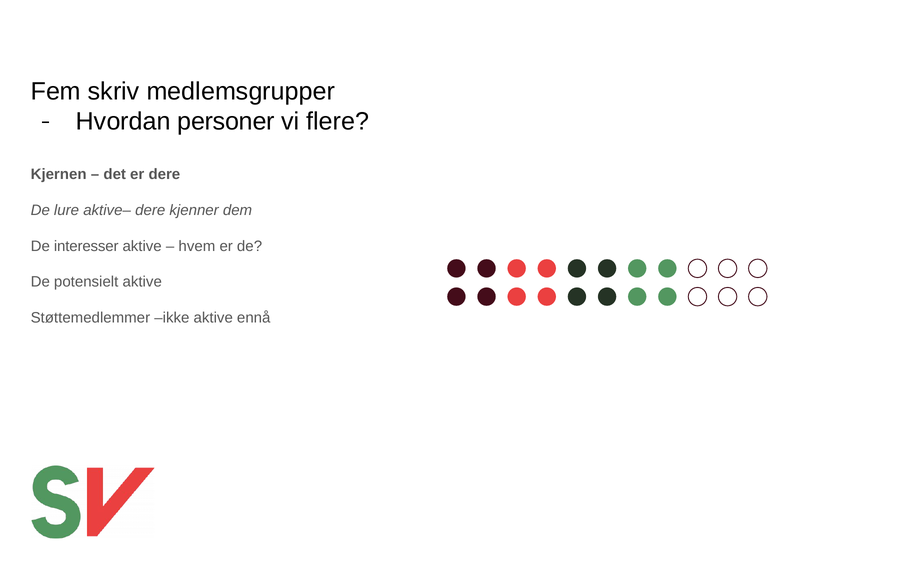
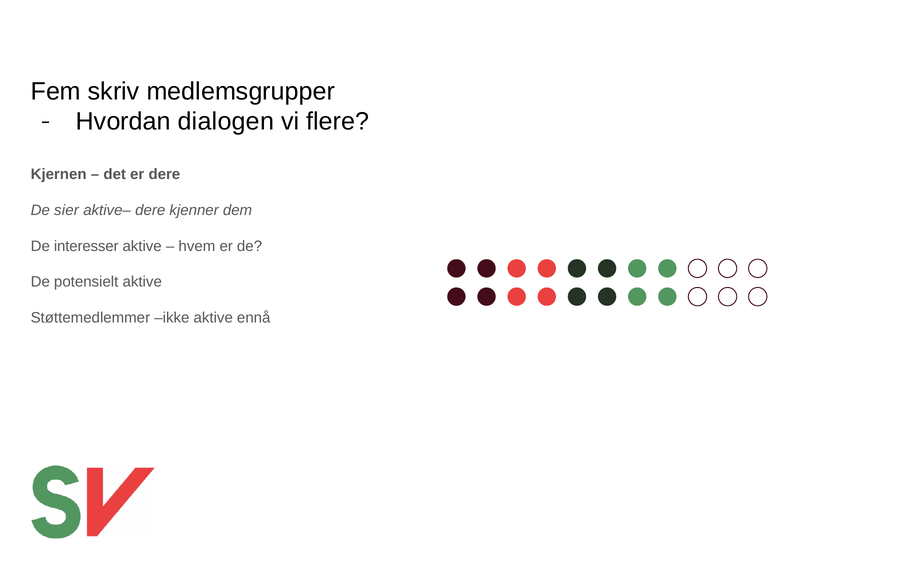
personer: personer -> dialogen
lure: lure -> sier
